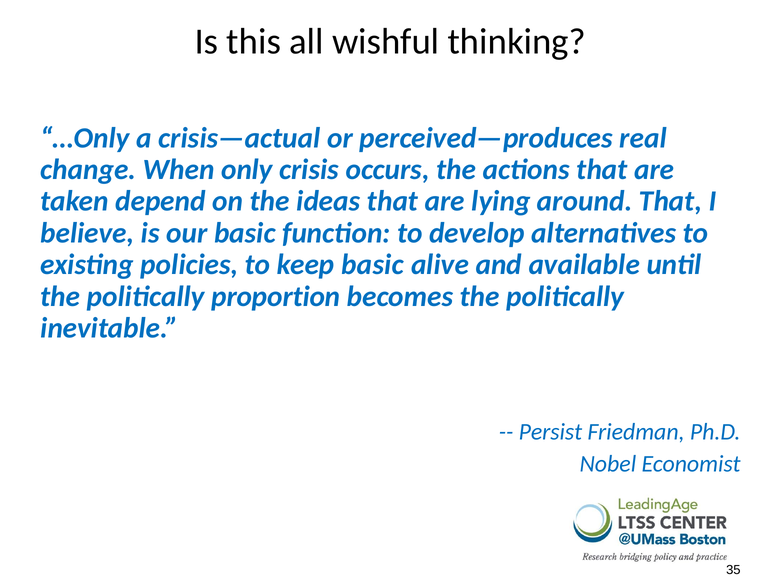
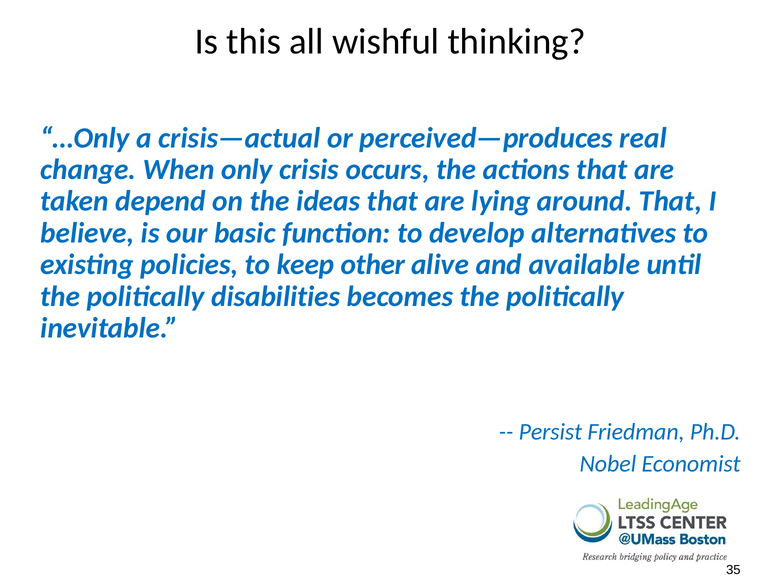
keep basic: basic -> other
proportion: proportion -> disabilities
